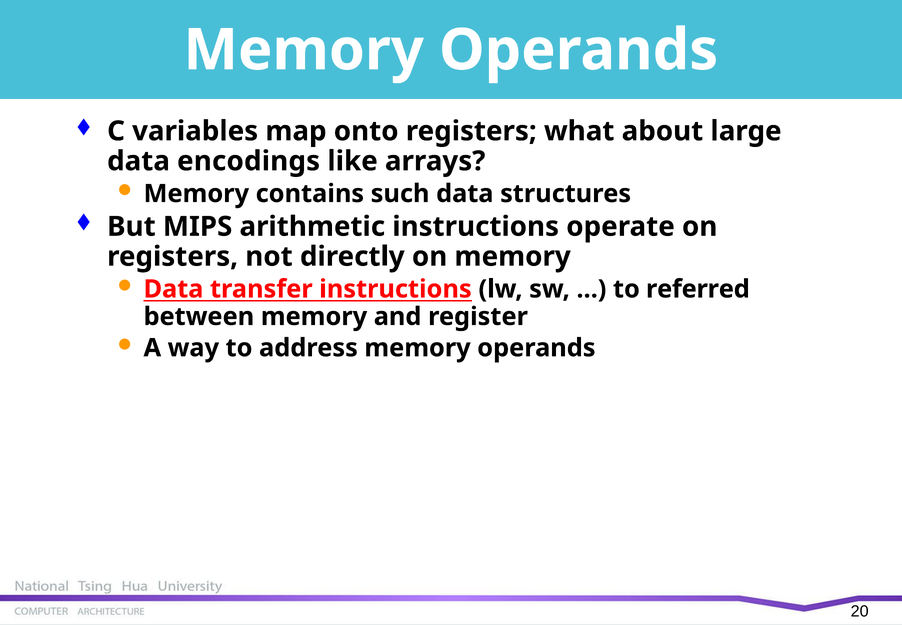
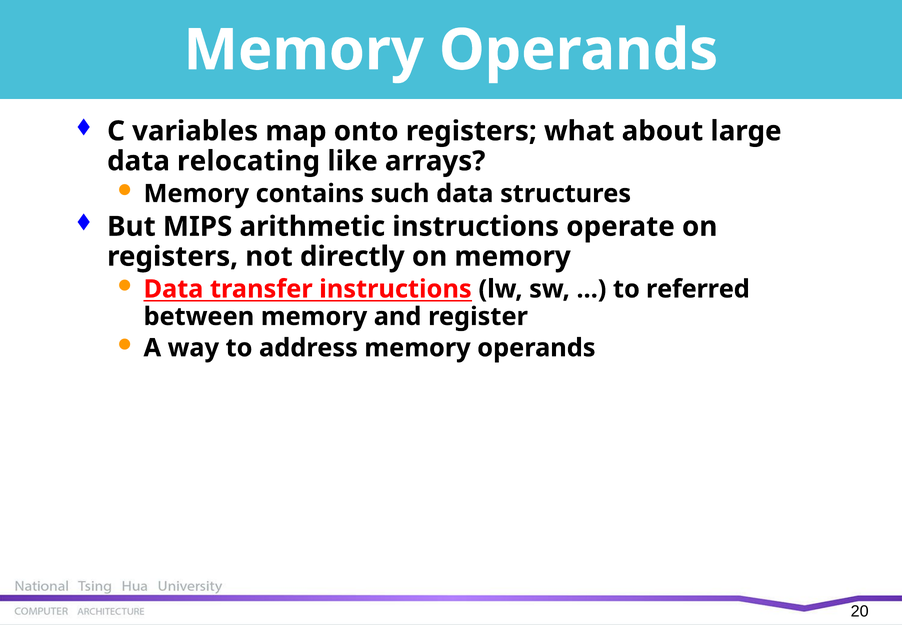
encodings: encodings -> relocating
